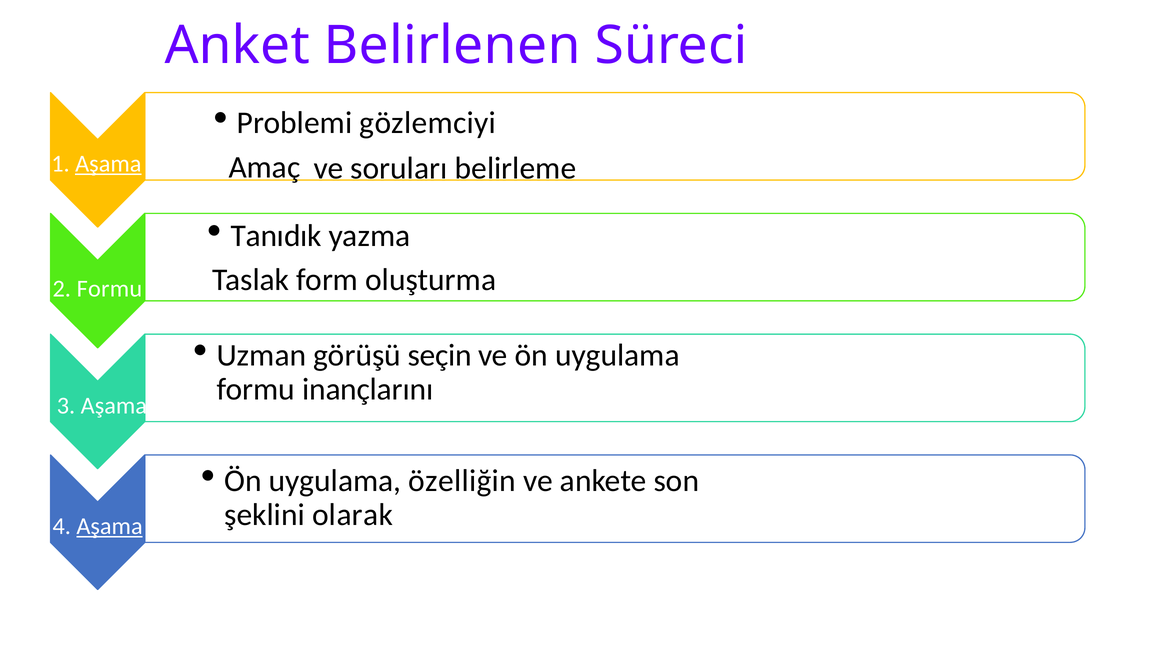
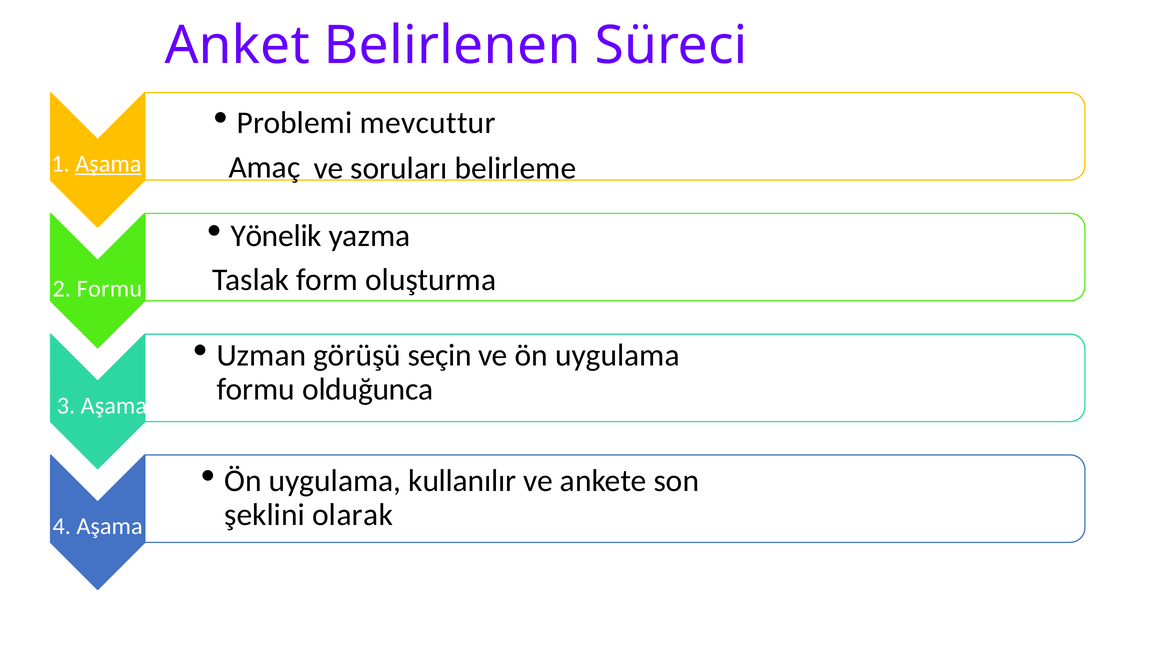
gözlemciyi: gözlemciyi -> mevcuttur
Tanıdık: Tanıdık -> Yönelik
inançlarını: inançlarını -> olduğunca
özelliğin: özelliğin -> kullanılır
Aşama at (110, 526) underline: present -> none
